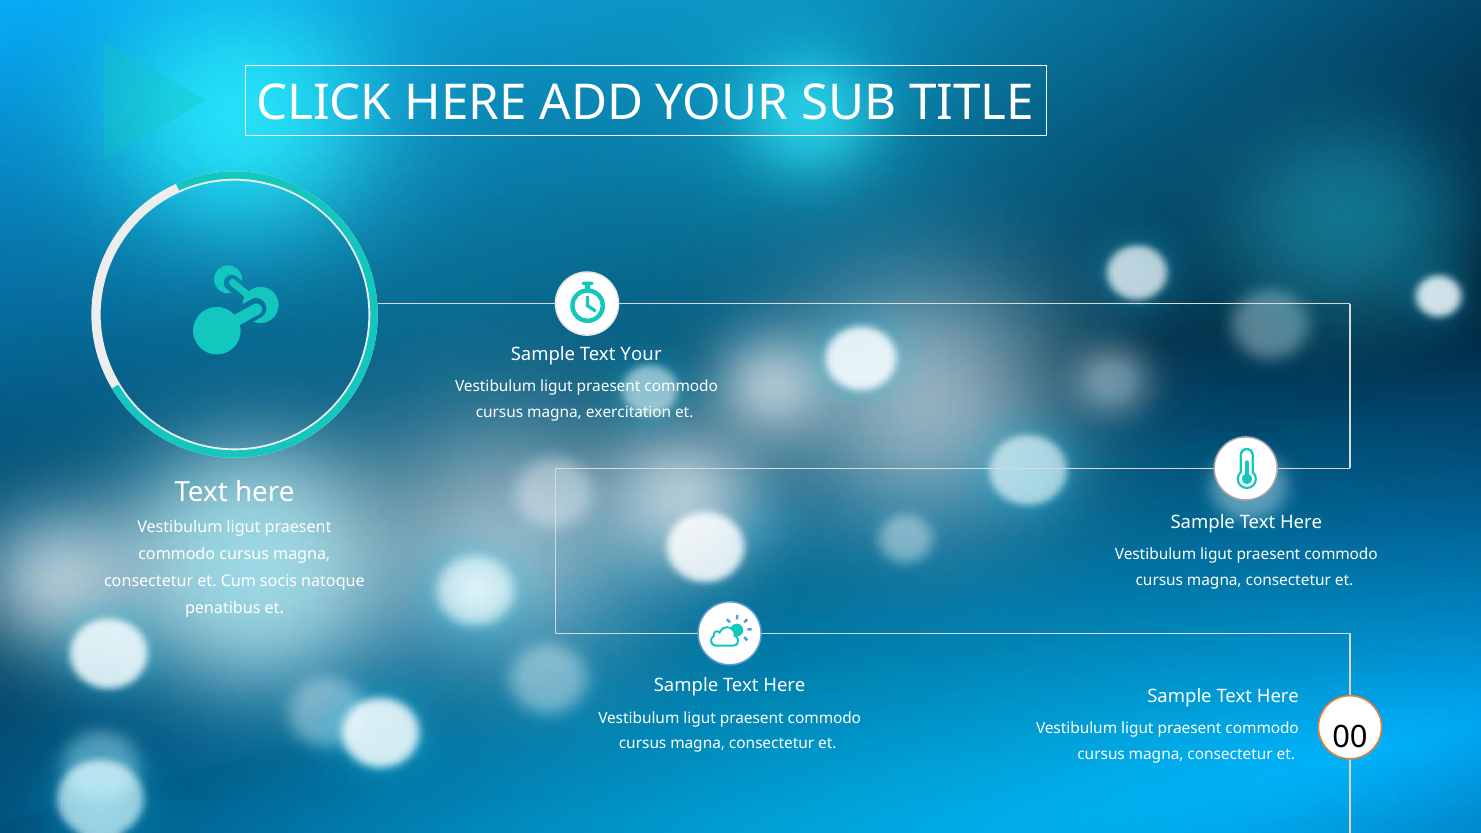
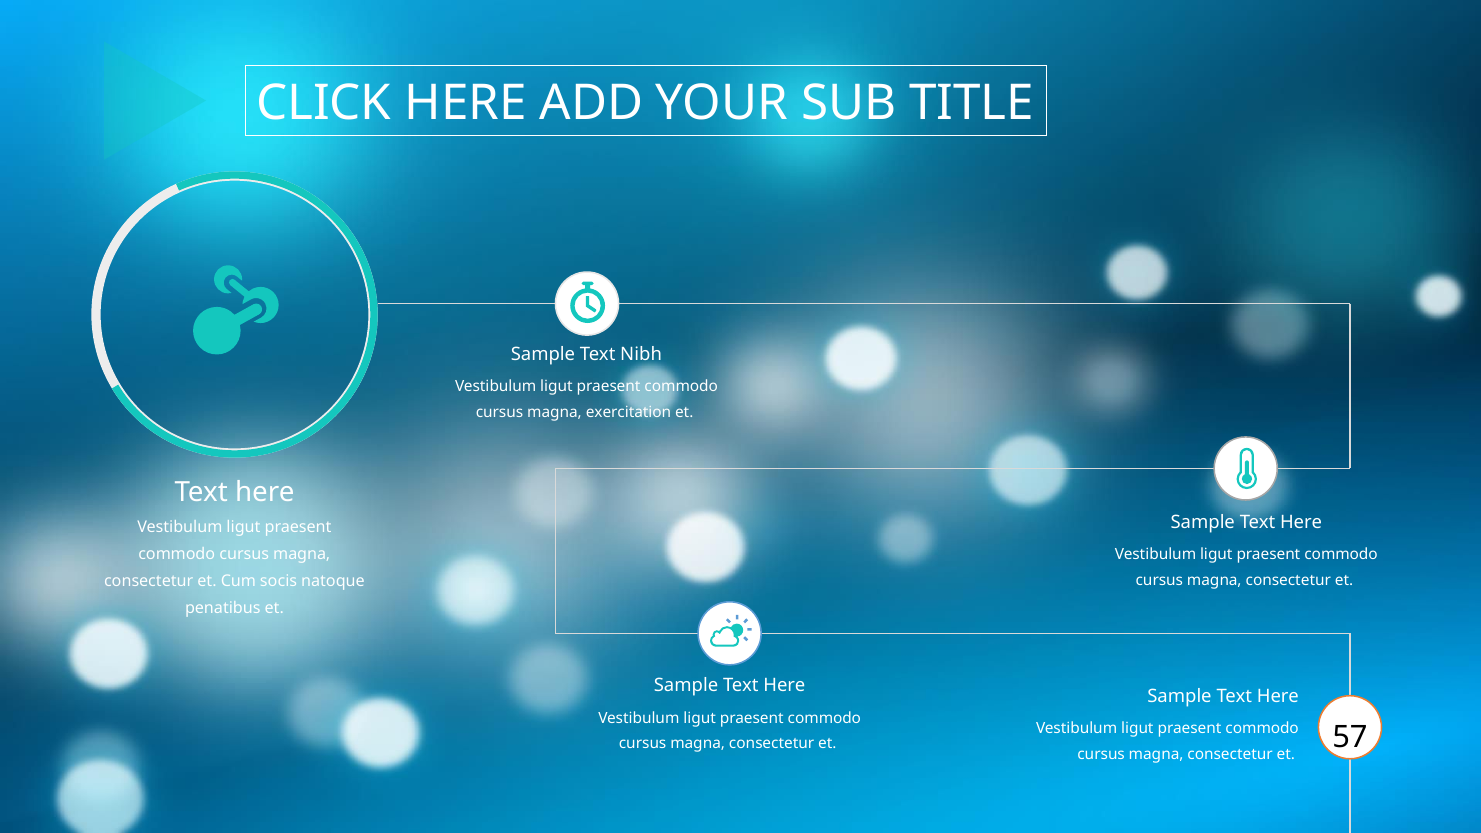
Text Your: Your -> Nibh
00: 00 -> 57
